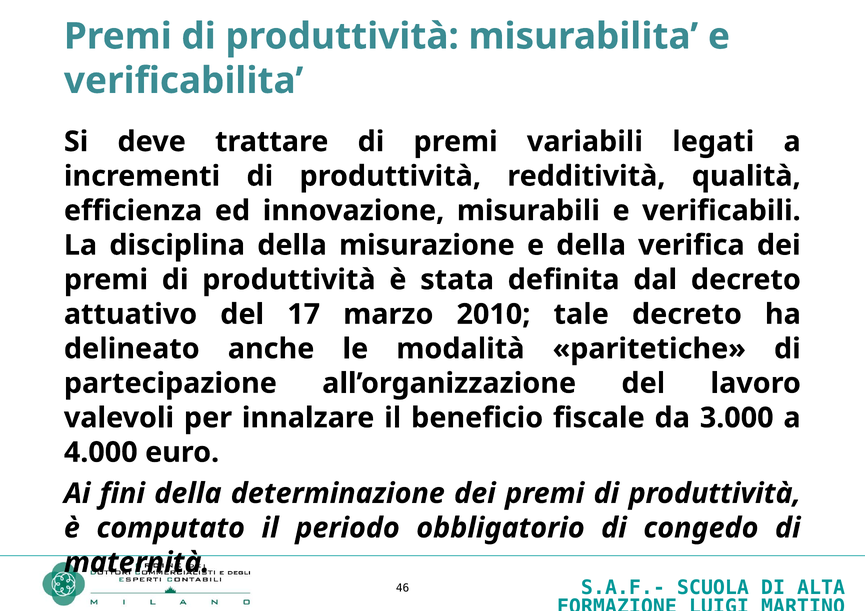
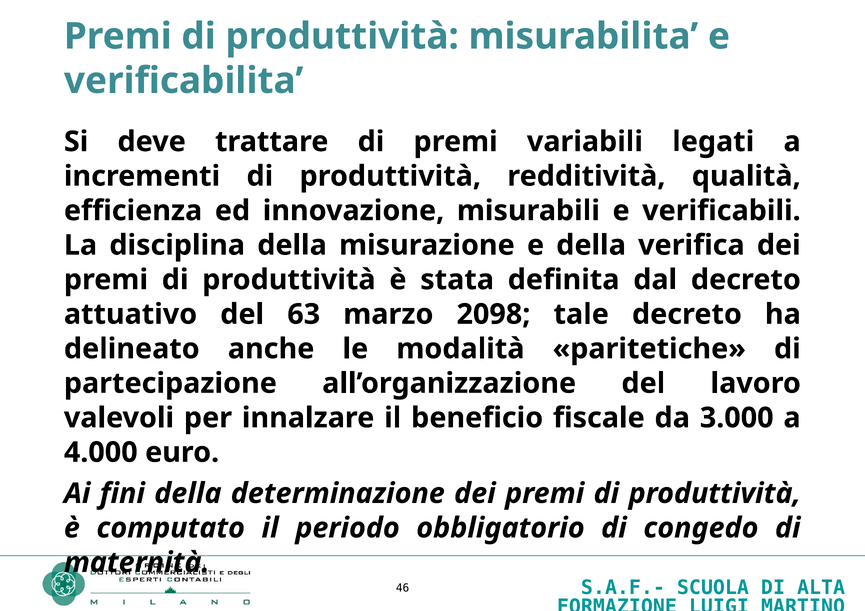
17: 17 -> 63
2010: 2010 -> 2098
